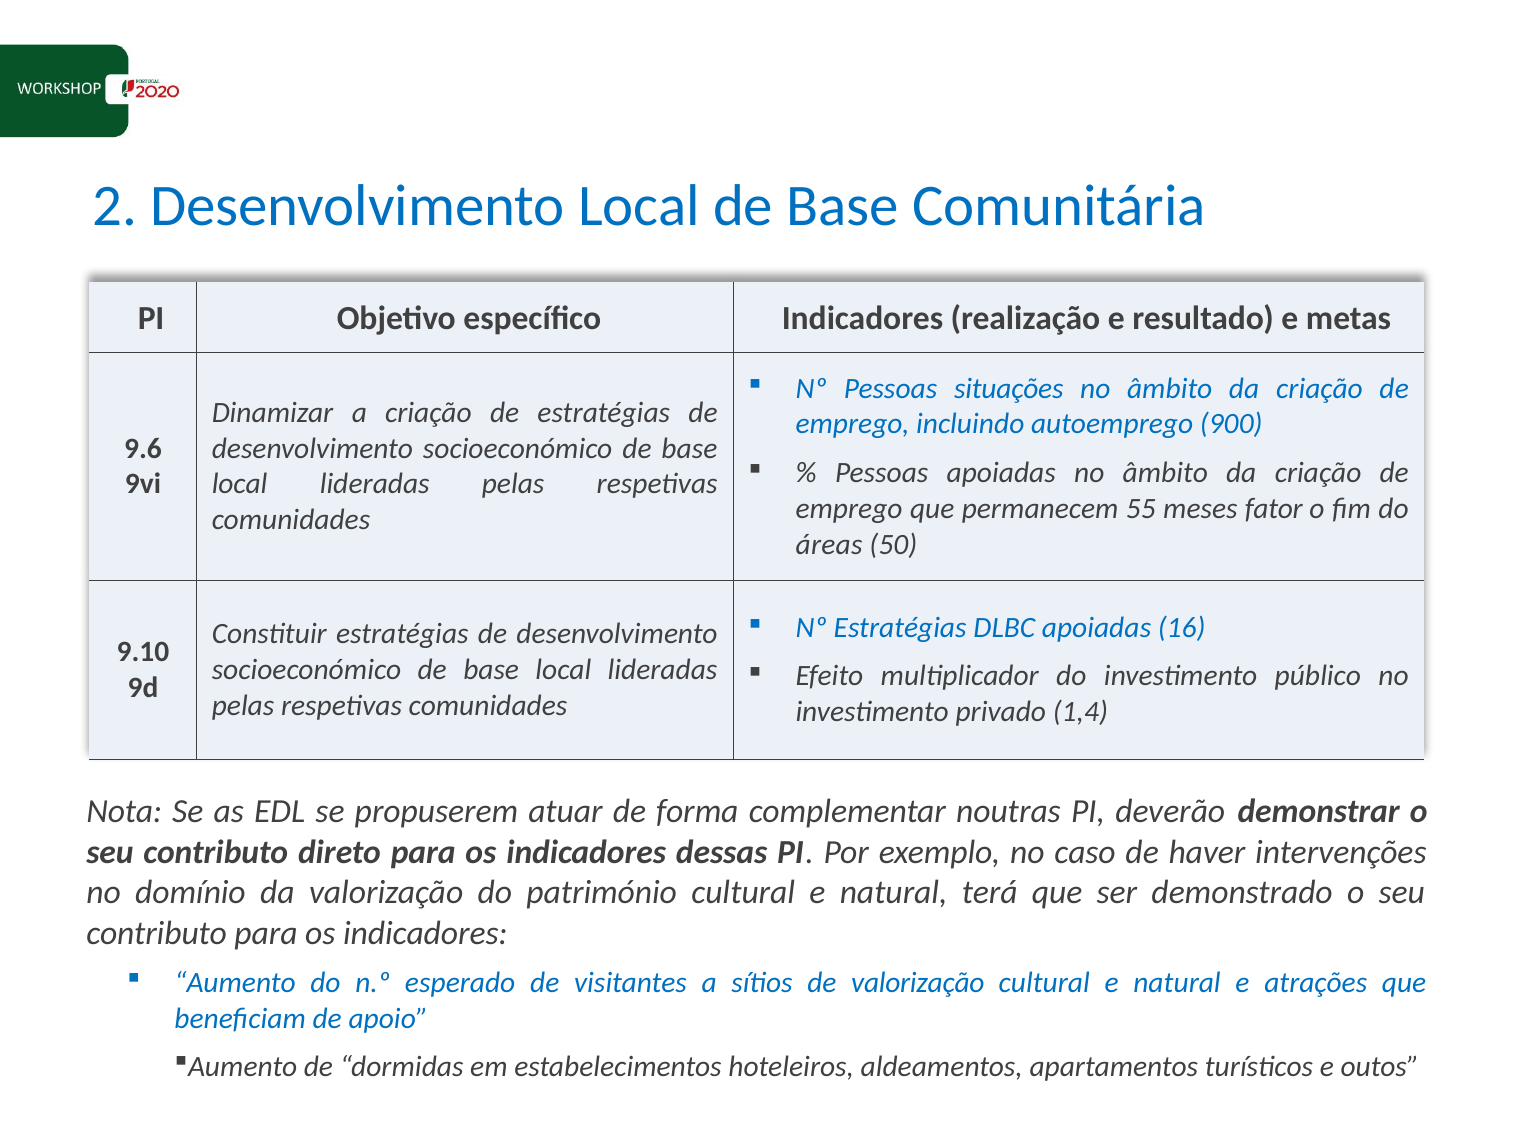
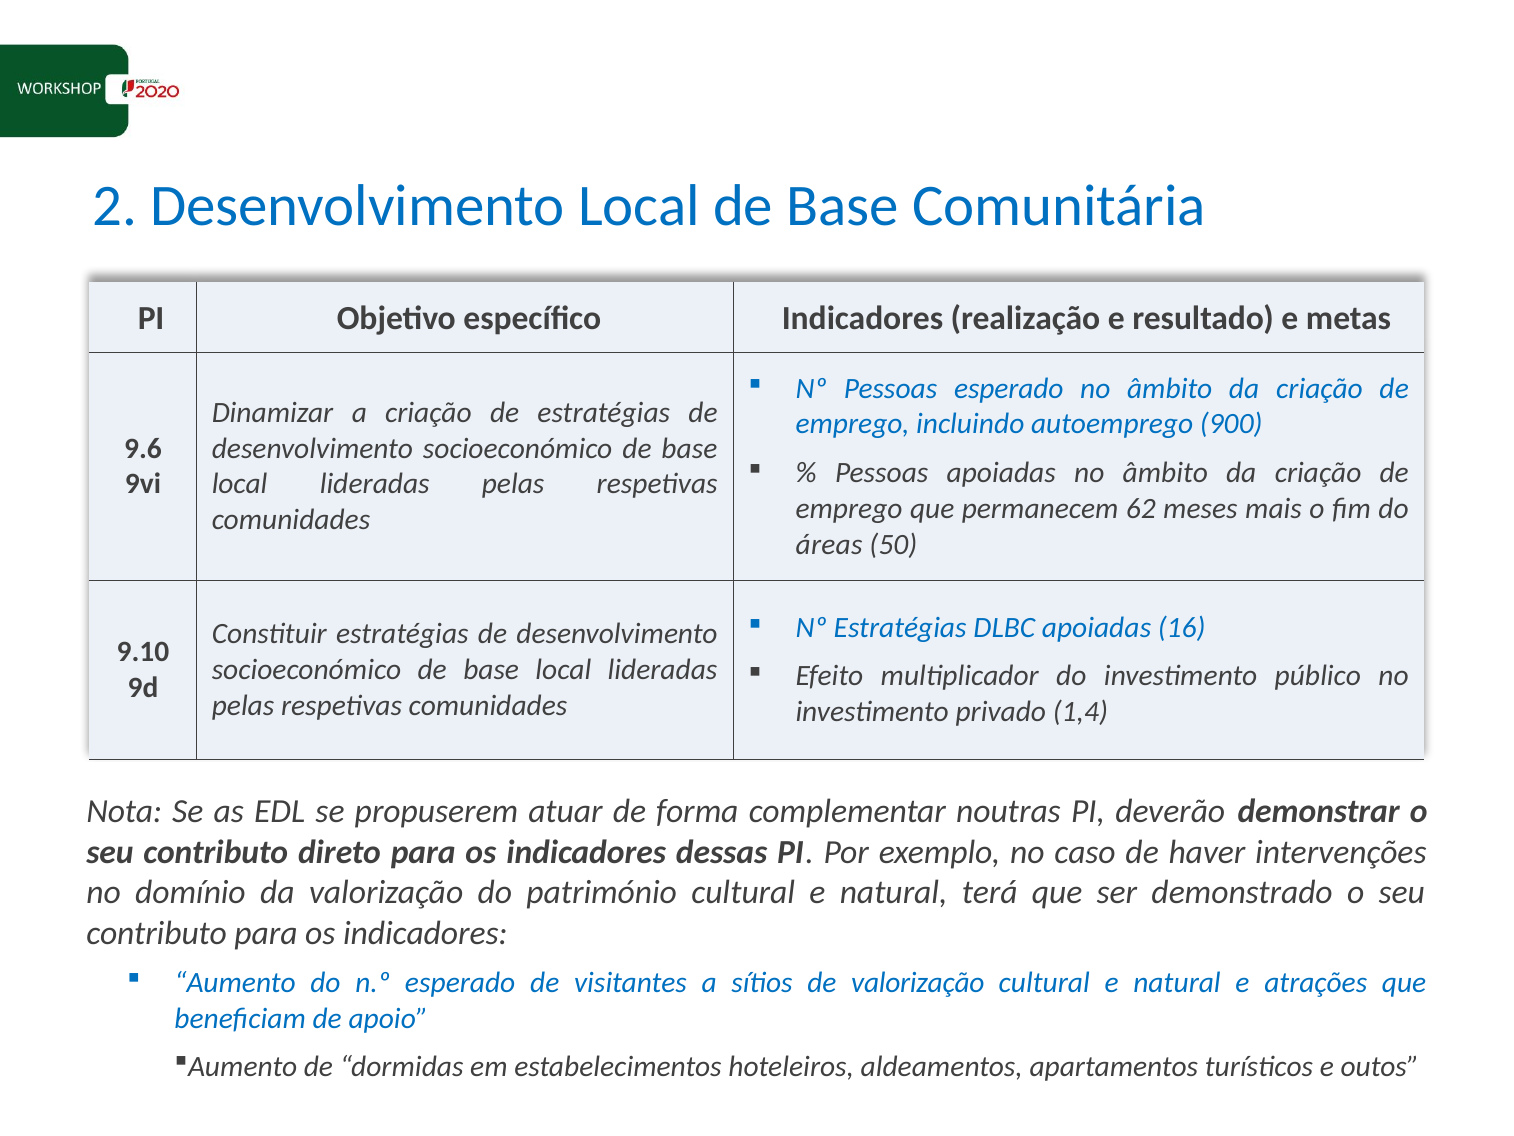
Pessoas situações: situações -> esperado
55: 55 -> 62
fator: fator -> mais
